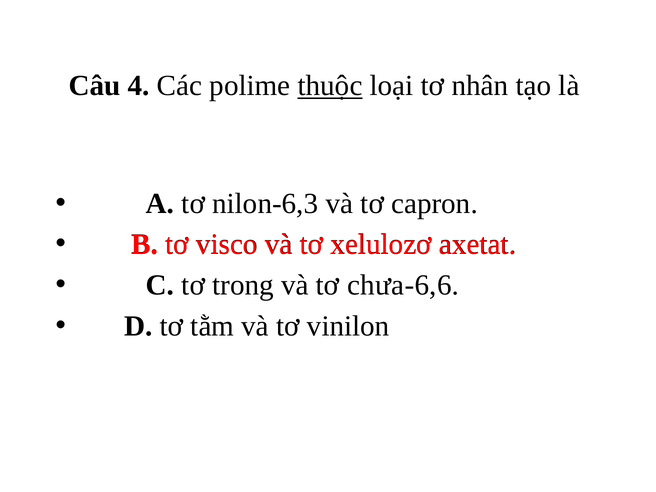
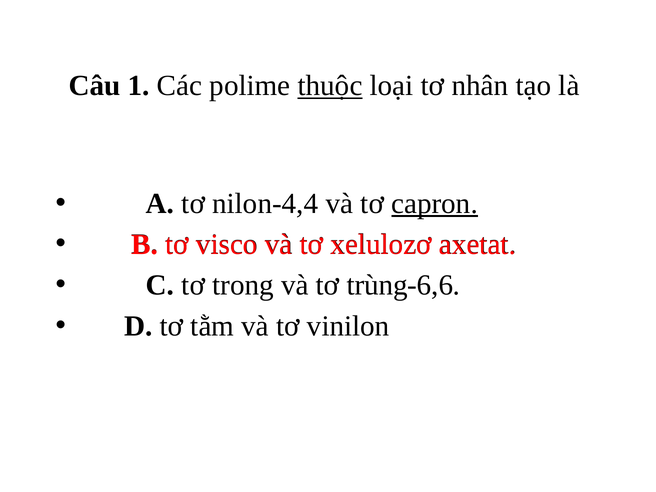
4: 4 -> 1
nilon-6,3: nilon-6,3 -> nilon-4,4
capron underline: none -> present
chưa-6,6: chưa-6,6 -> trùng-6,6
